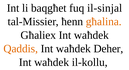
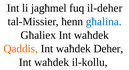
baqgħet: baqgħet -> jagħmel
il-sinjal: il-sinjal -> il-deher
għalina colour: orange -> blue
